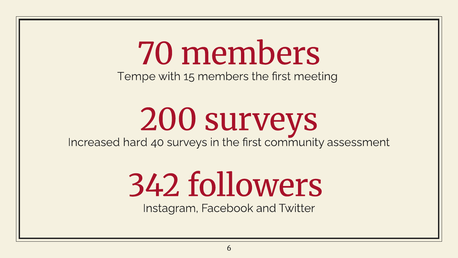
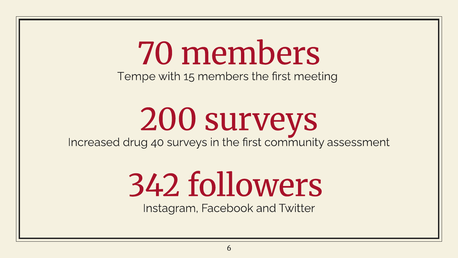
hard: hard -> drug
